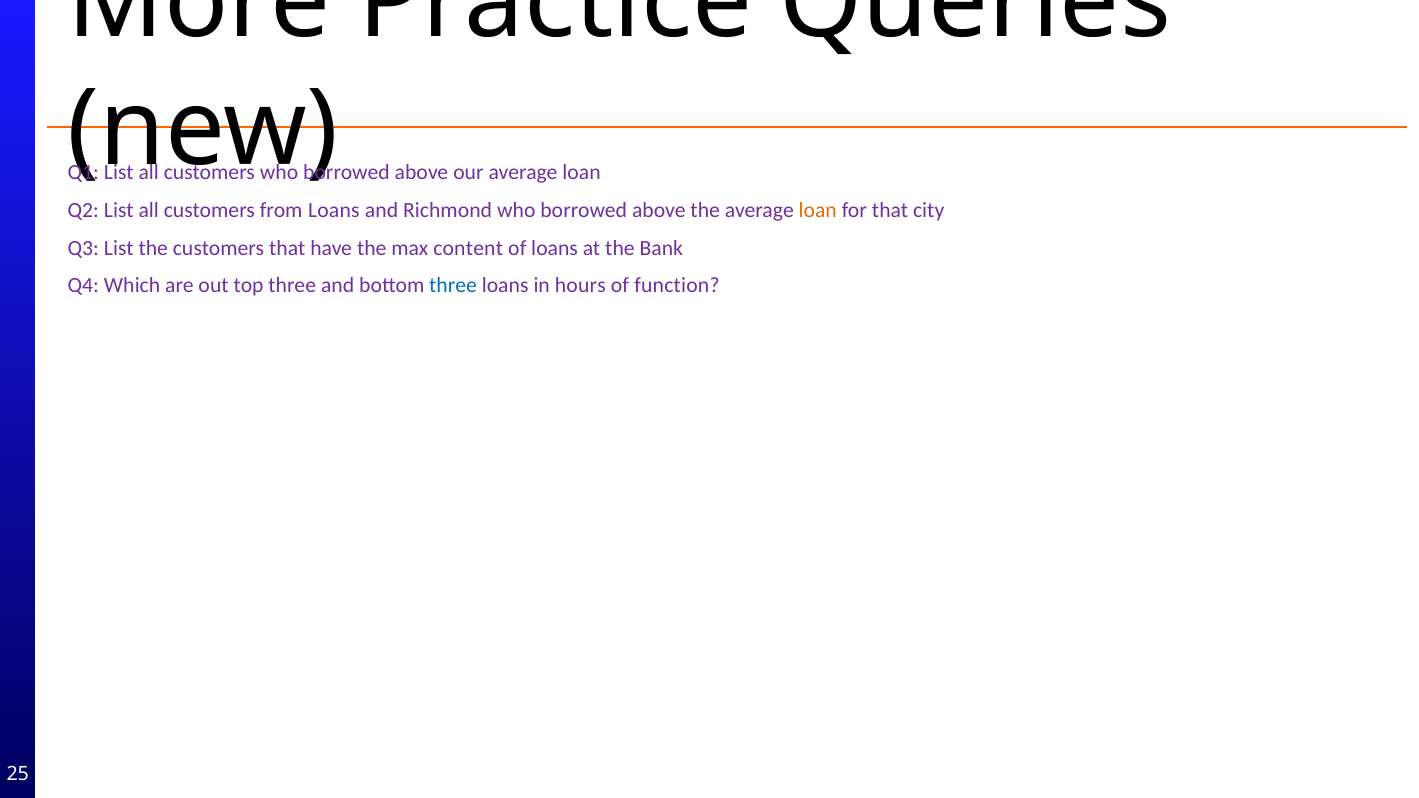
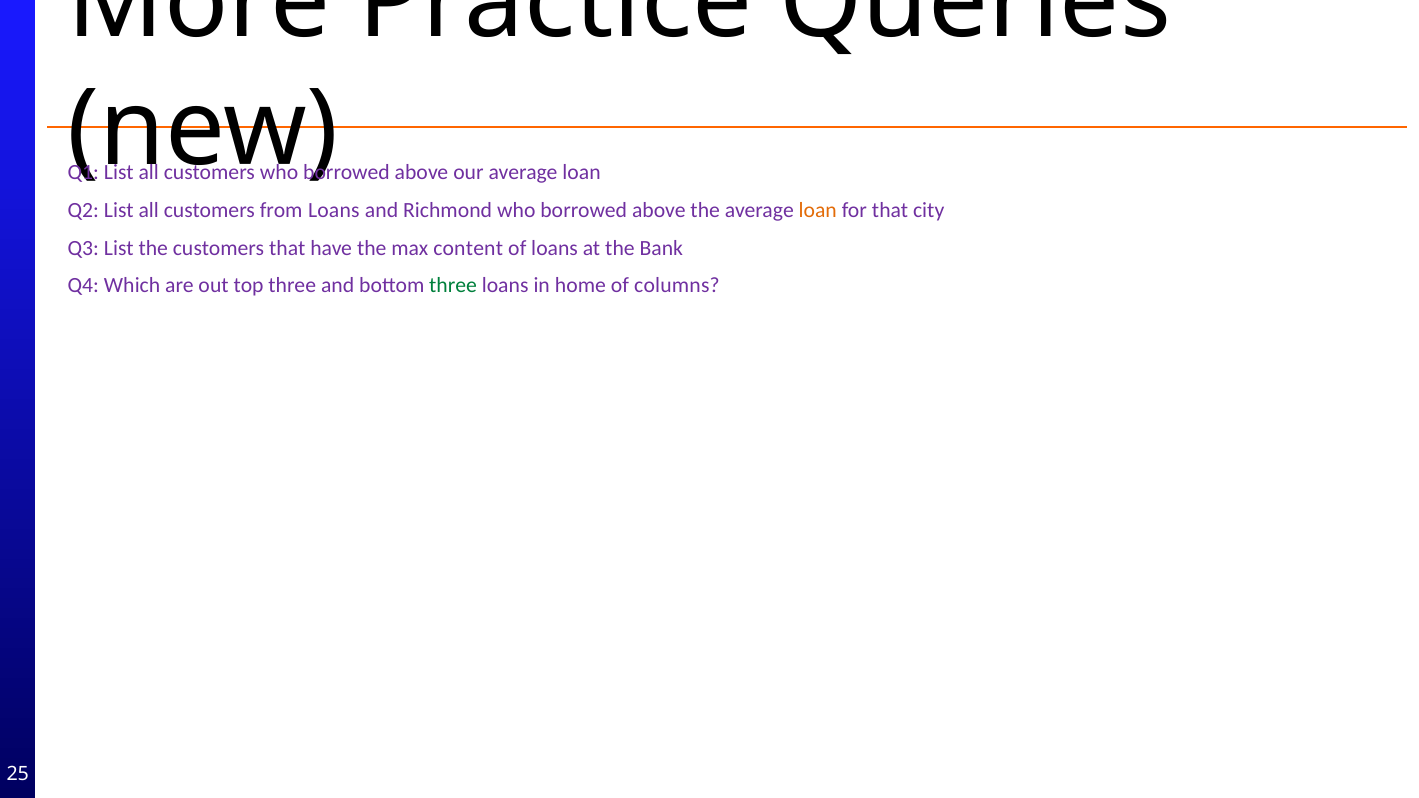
three at (453, 286) colour: blue -> green
hours: hours -> home
function: function -> columns
